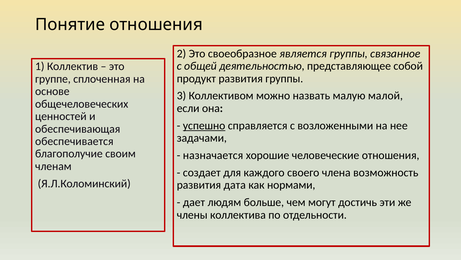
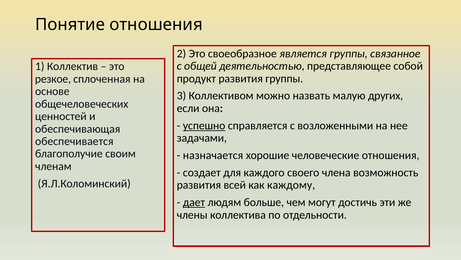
группе: группе -> резкое
малой: малой -> других
дата: дата -> всей
нормами: нормами -> каждому
дает underline: none -> present
